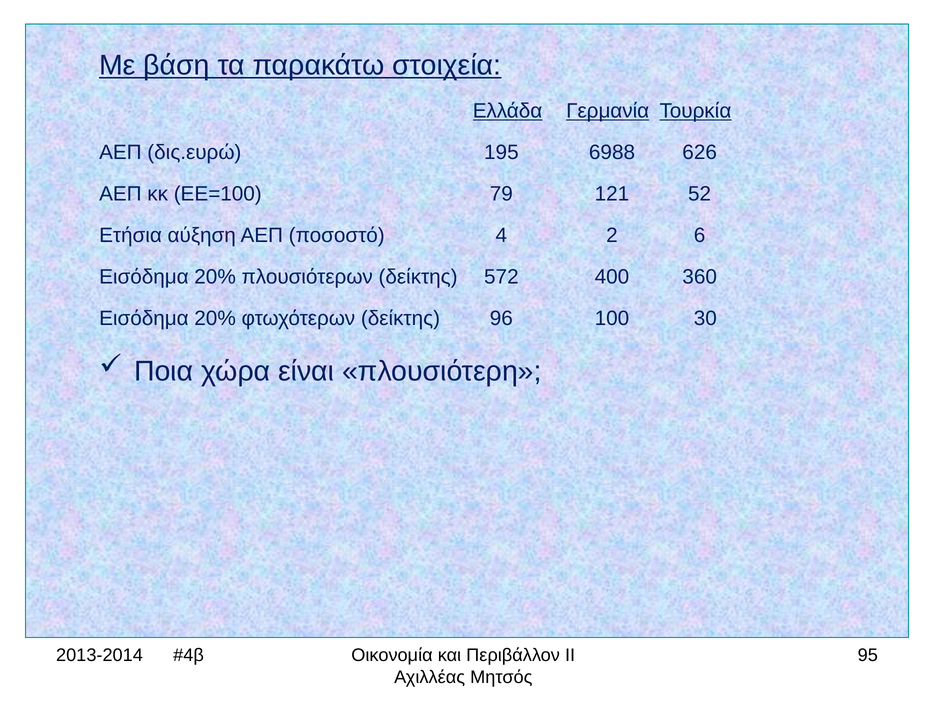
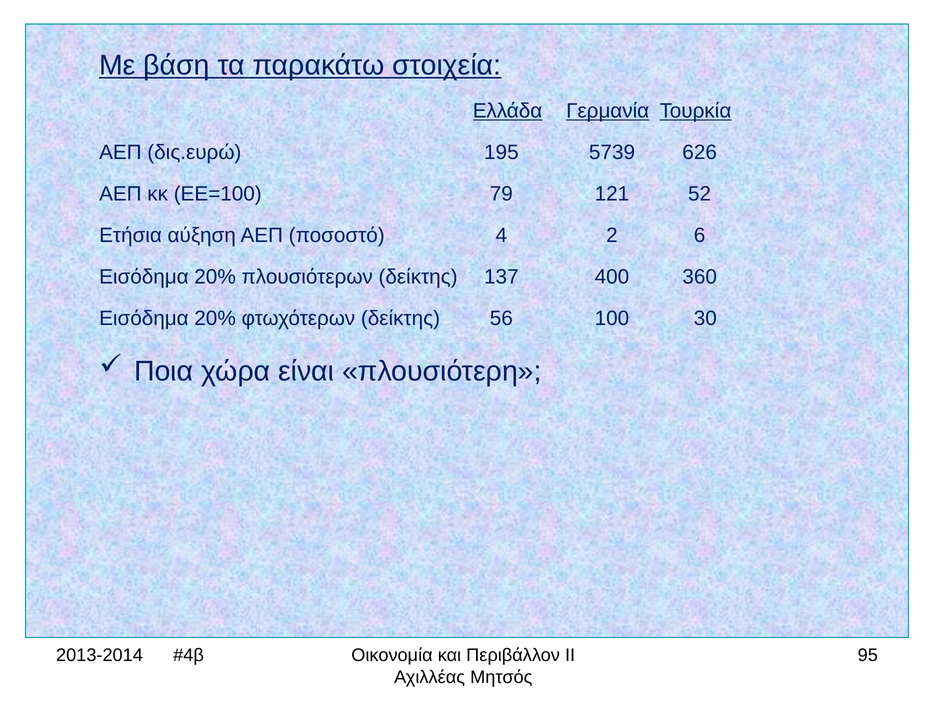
6988: 6988 -> 5739
572: 572 -> 137
96: 96 -> 56
